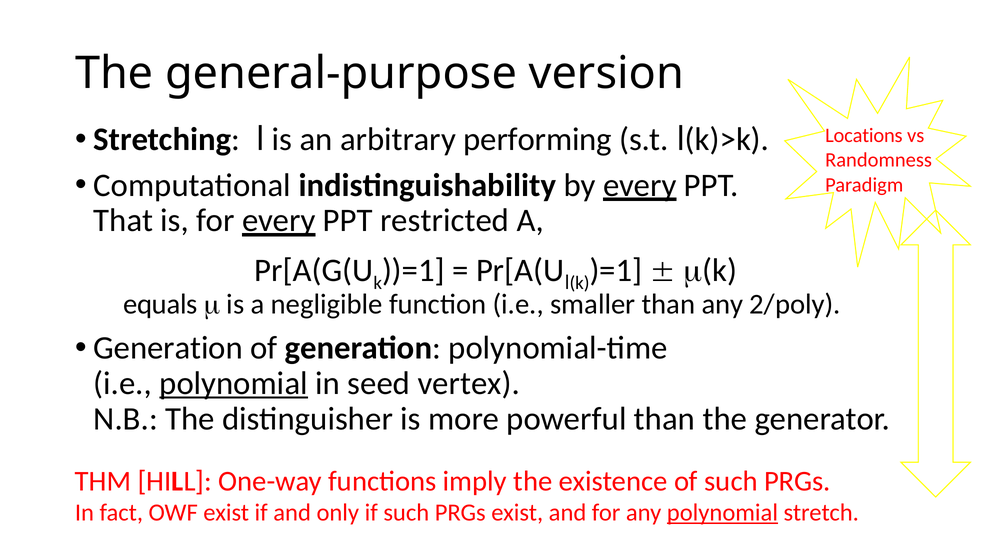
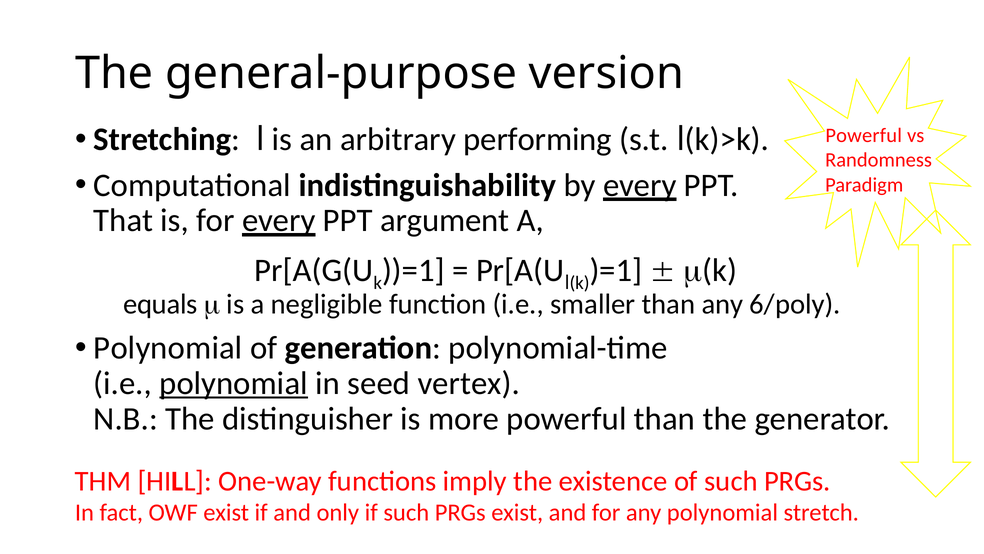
Locations at (864, 135): Locations -> Powerful
restricted: restricted -> argument
2/poly: 2/poly -> 6/poly
Generation at (168, 348): Generation -> Polynomial
polynomial at (722, 512) underline: present -> none
